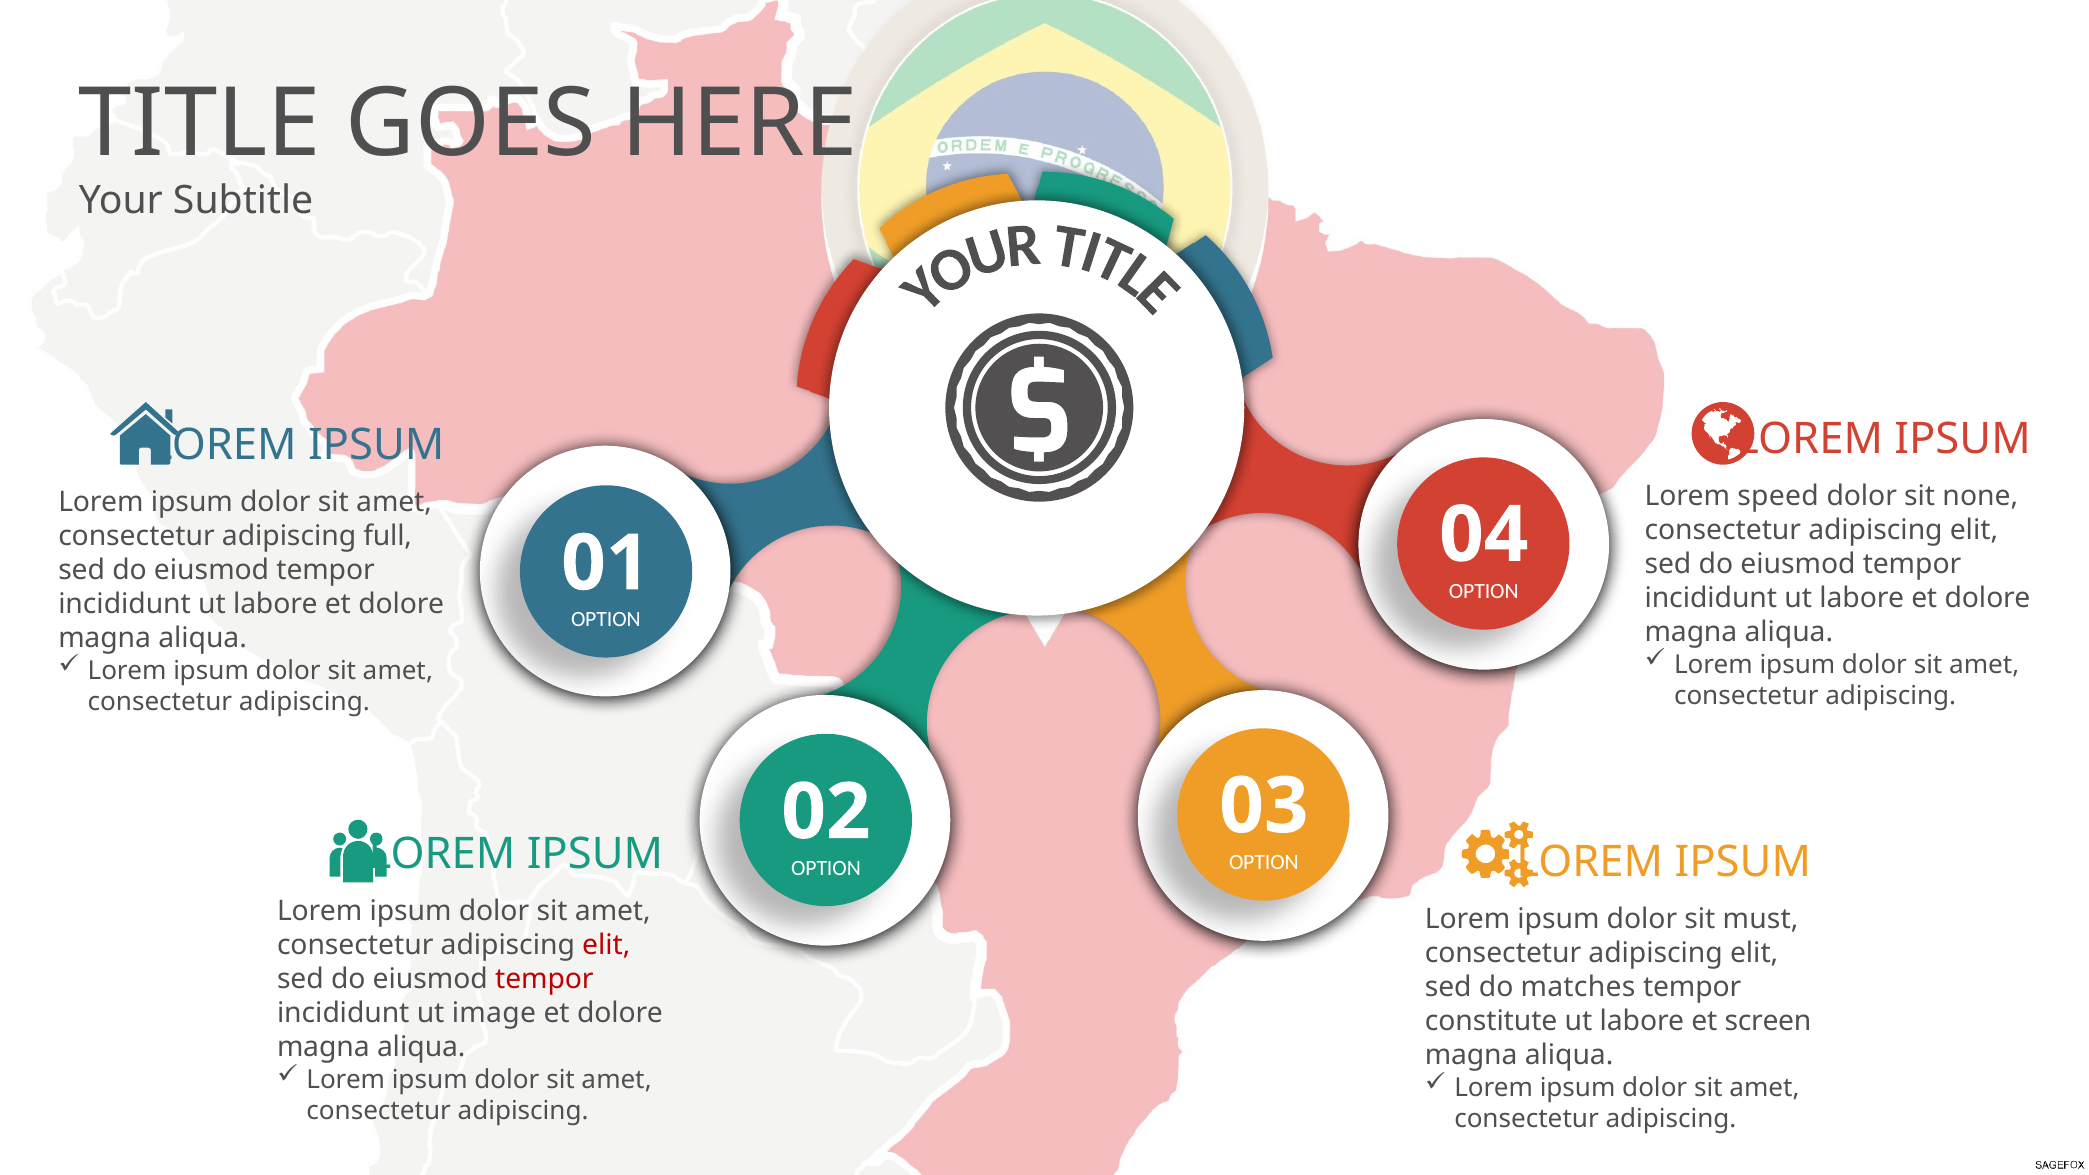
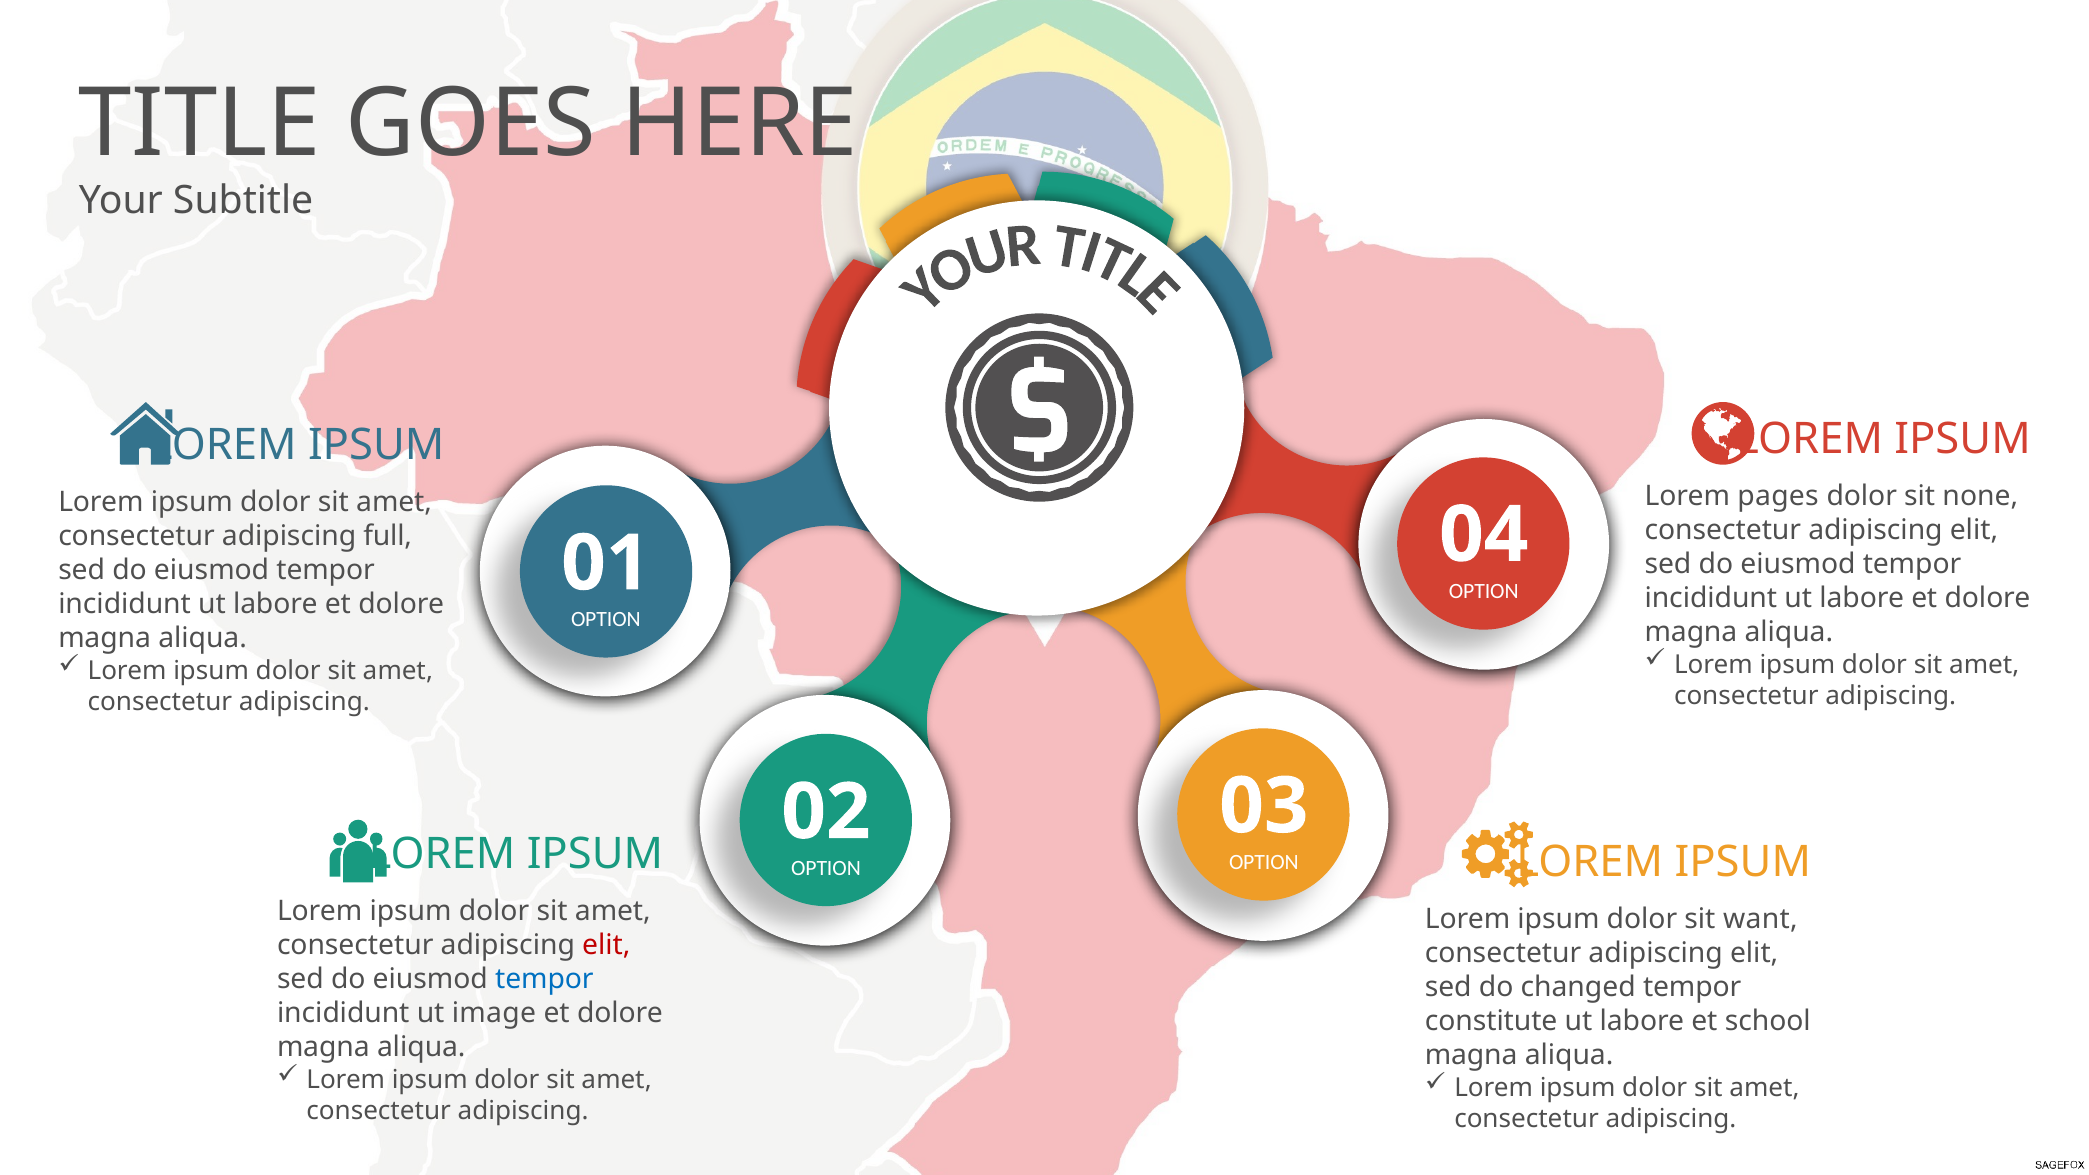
speed: speed -> pages
must: must -> want
tempor at (544, 979) colour: red -> blue
matches: matches -> changed
screen: screen -> school
